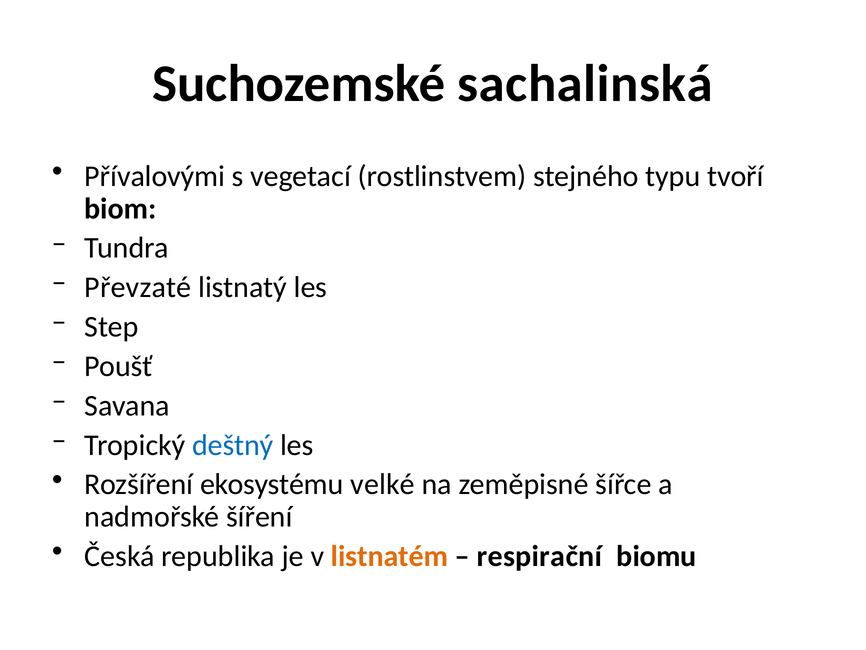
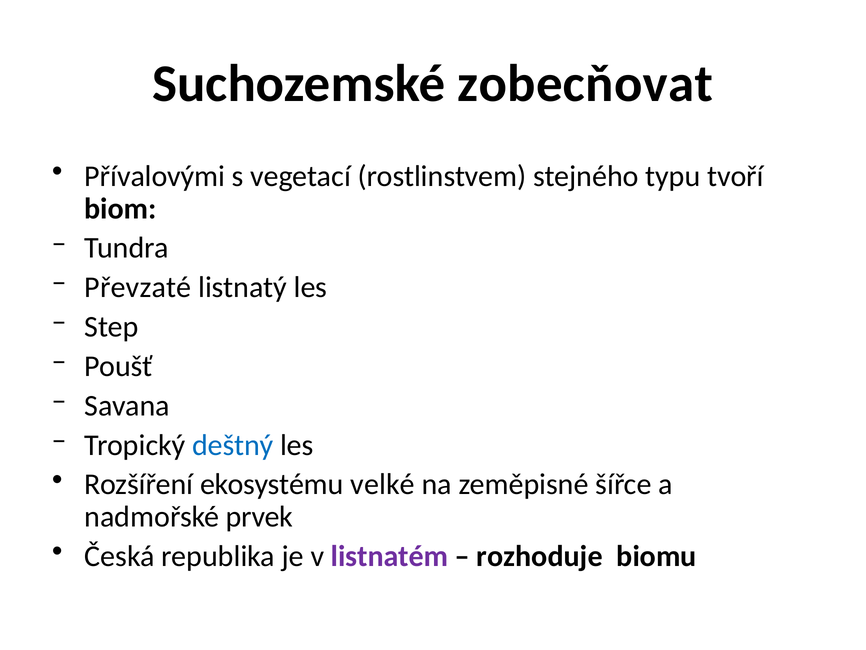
sachalinská: sachalinská -> zobecňovat
šíření: šíření -> prvek
listnatém colour: orange -> purple
respirační: respirační -> rozhoduje
